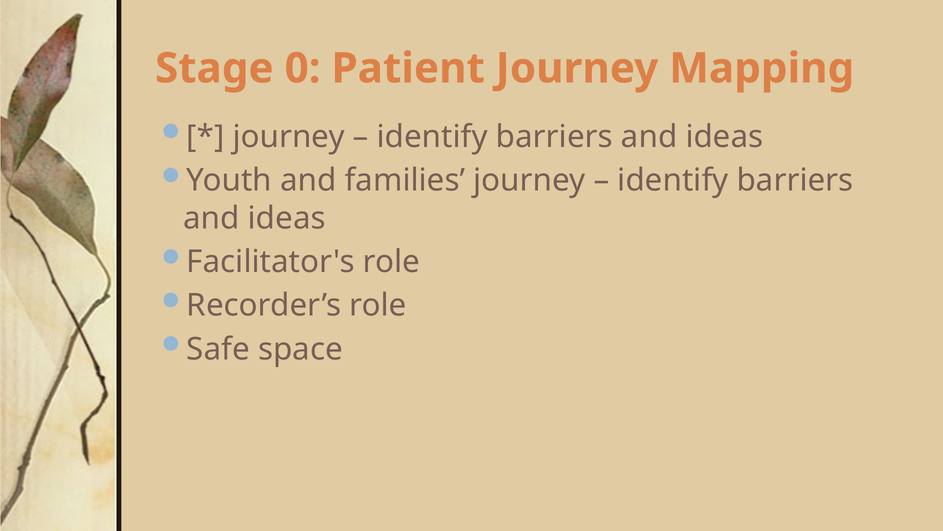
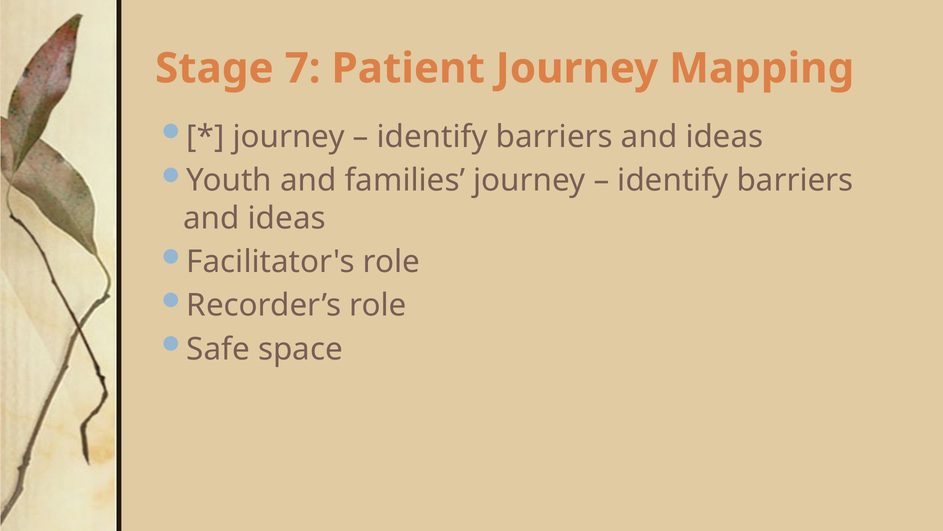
0: 0 -> 7
